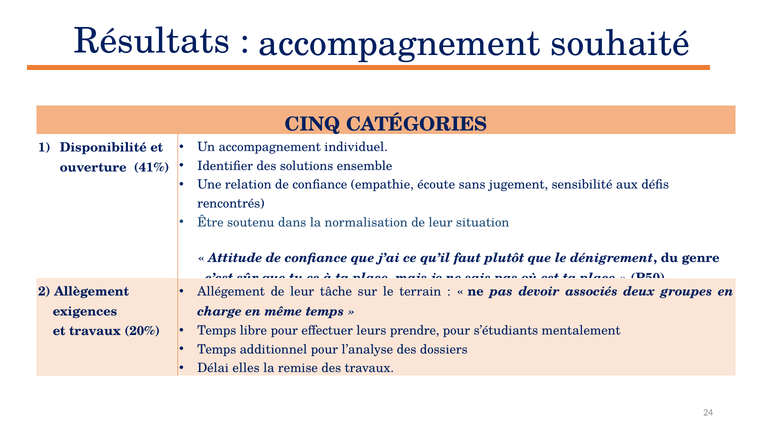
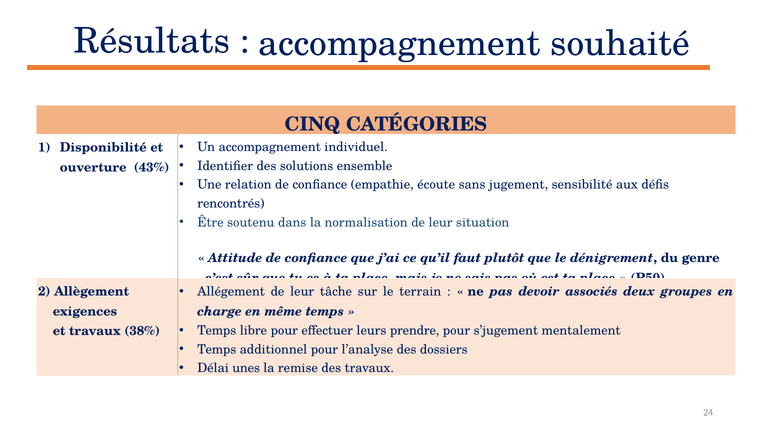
41%: 41% -> 43%
s’étudiants: s’étudiants -> s’jugement
20%: 20% -> 38%
elles: elles -> unes
